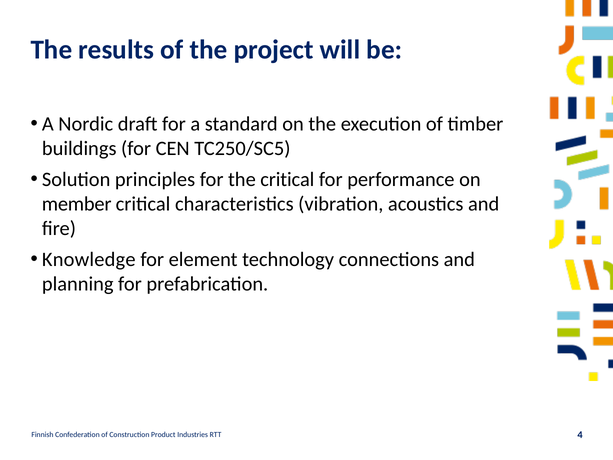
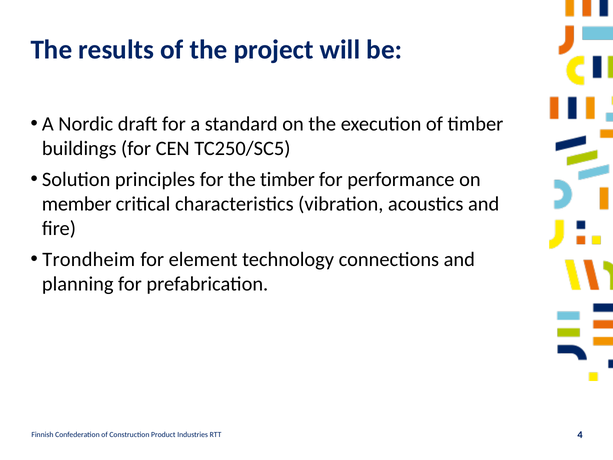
the critical: critical -> timber
Knowledge: Knowledge -> Trondheim
